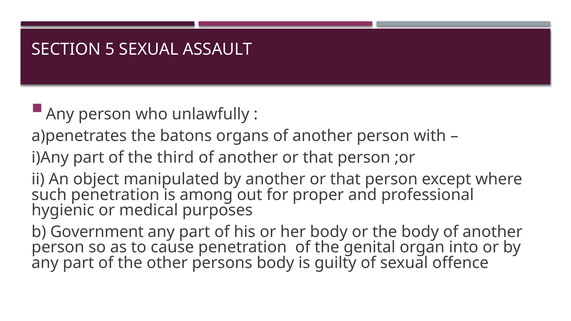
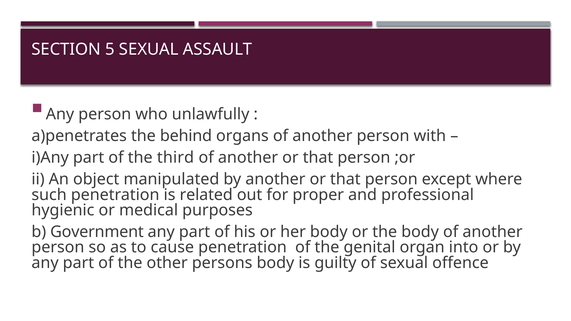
batons: batons -> behind
among: among -> related
